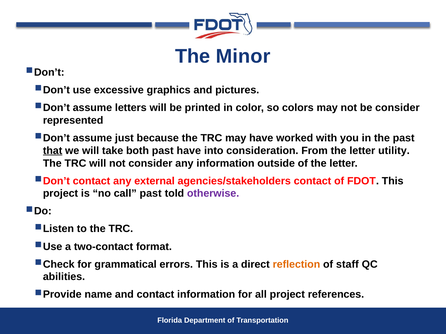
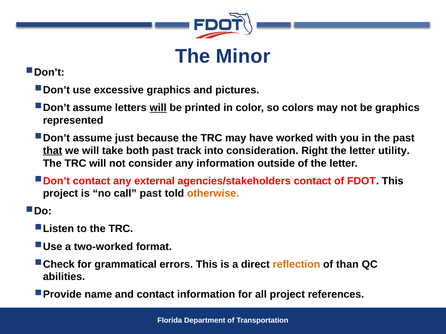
will at (158, 108) underline: none -> present
be consider: consider -> graphics
past have: have -> track
From: From -> Right
otherwise colour: purple -> orange
two-contact: two-contact -> two-worked
staff: staff -> than
